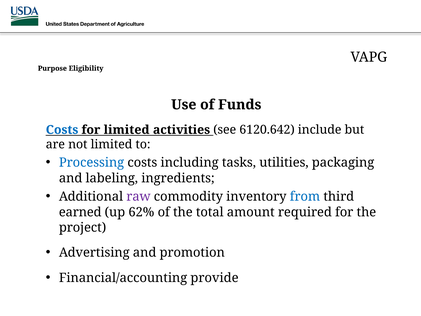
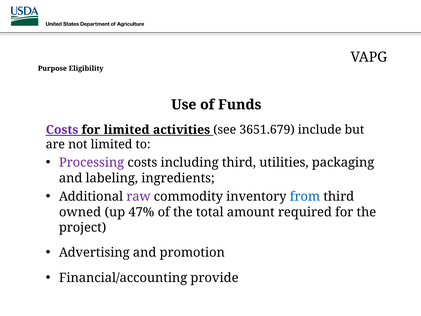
Costs at (62, 130) colour: blue -> purple
6120.642: 6120.642 -> 3651.679
Processing colour: blue -> purple
including tasks: tasks -> third
earned: earned -> owned
62%: 62% -> 47%
